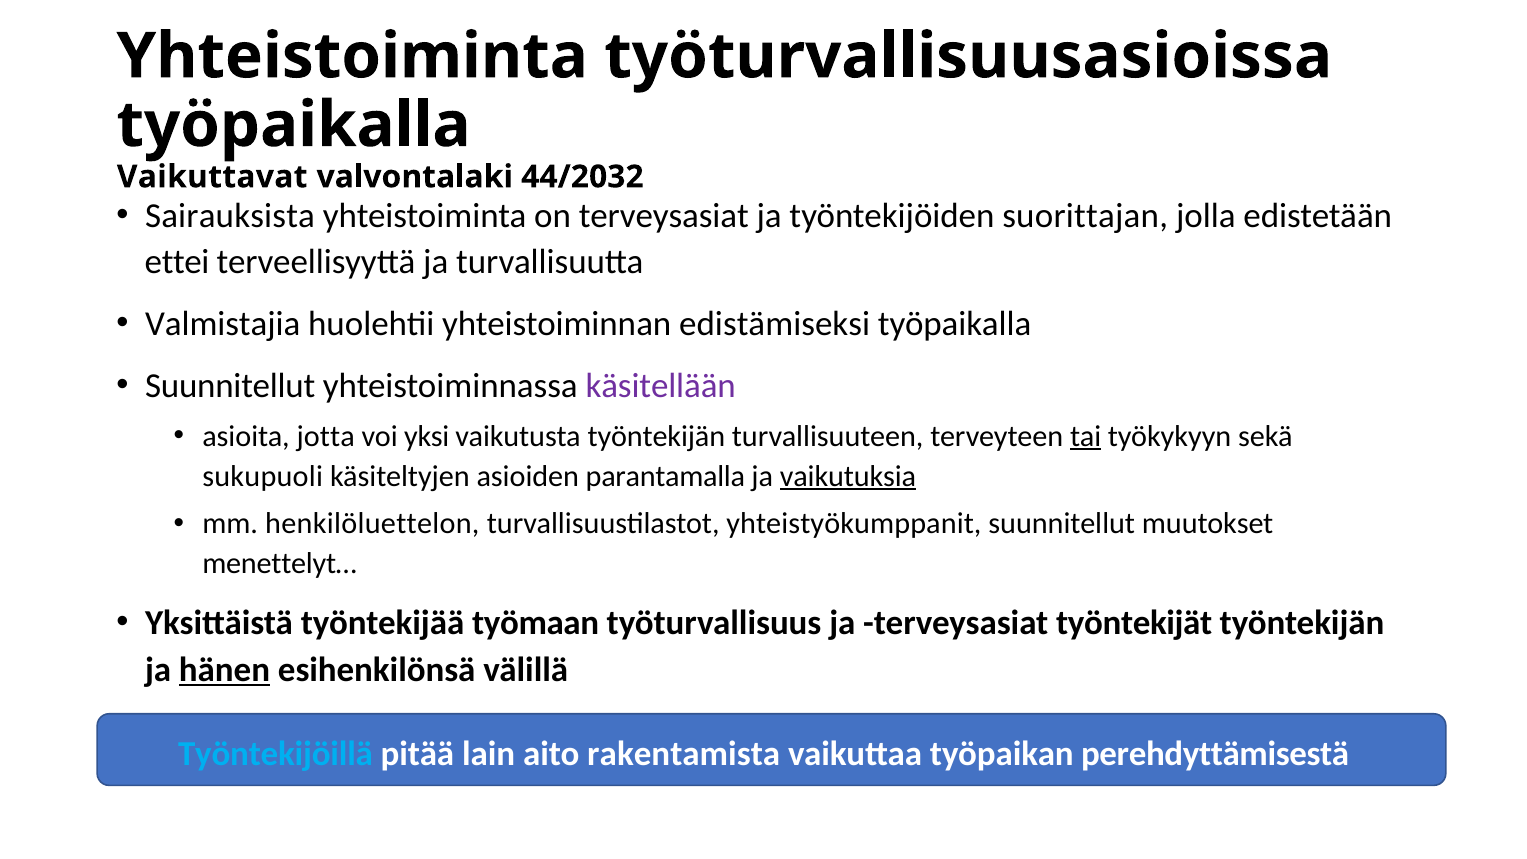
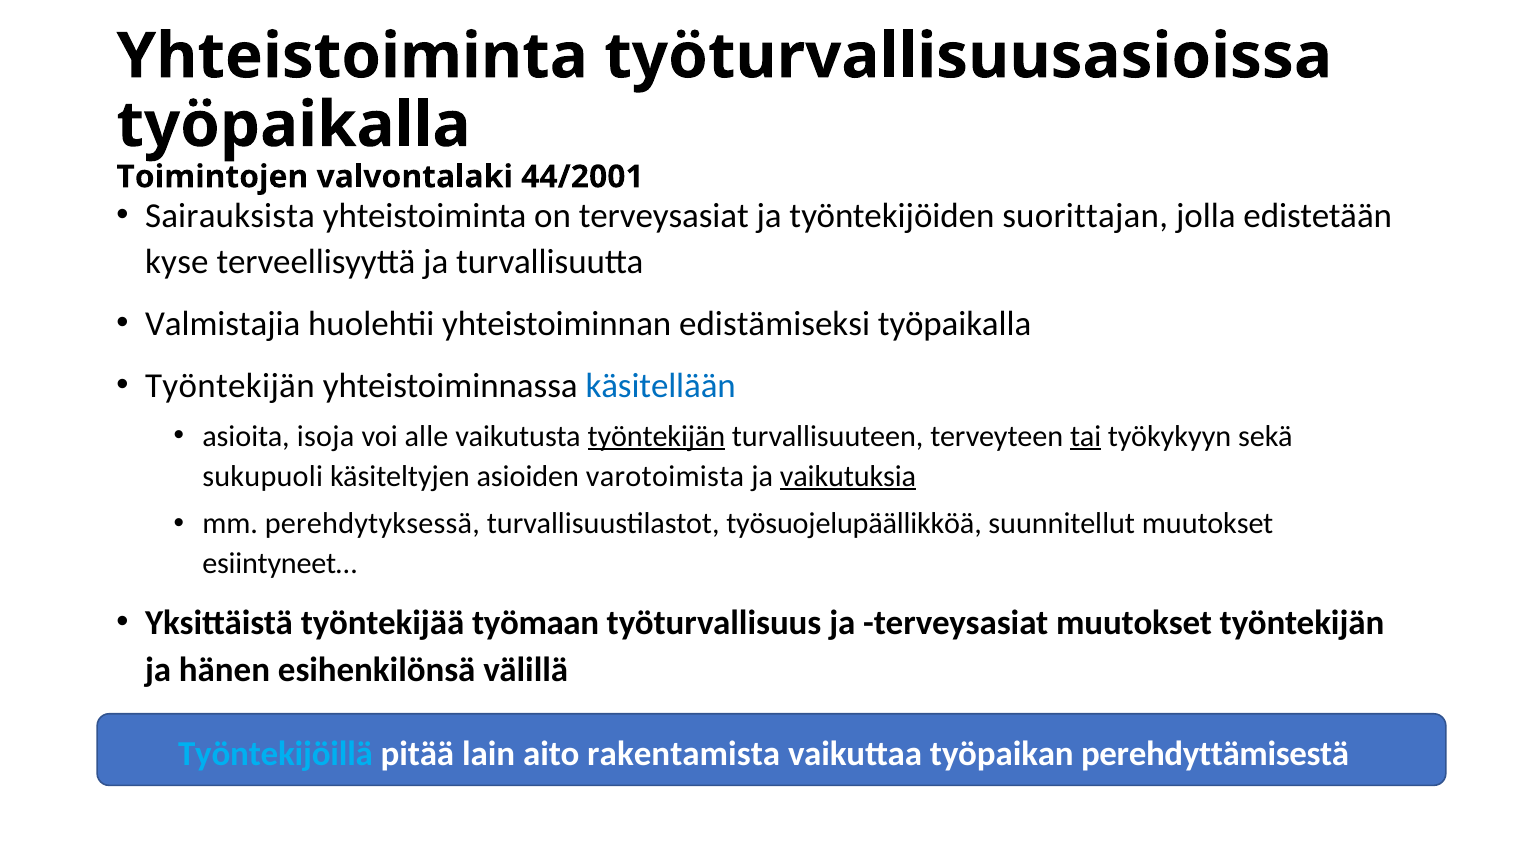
Vaikuttavat: Vaikuttavat -> Toimintojen
44/2032: 44/2032 -> 44/2001
ettei: ettei -> kyse
Suunnitellut at (230, 386): Suunnitellut -> Työntekijän
käsitellään colour: purple -> blue
jotta: jotta -> isoja
yksi: yksi -> alle
työntekijän at (656, 436) underline: none -> present
parantamalla: parantamalla -> varotoimista
henkilöluettelon: henkilöluettelon -> perehdytyksessä
yhteistyökumppanit: yhteistyökumppanit -> työsuojelupäällikköä
menettelyt…: menettelyt… -> esiintyneet…
terveysasiat työntekijät: työntekijät -> muutokset
hänen underline: present -> none
